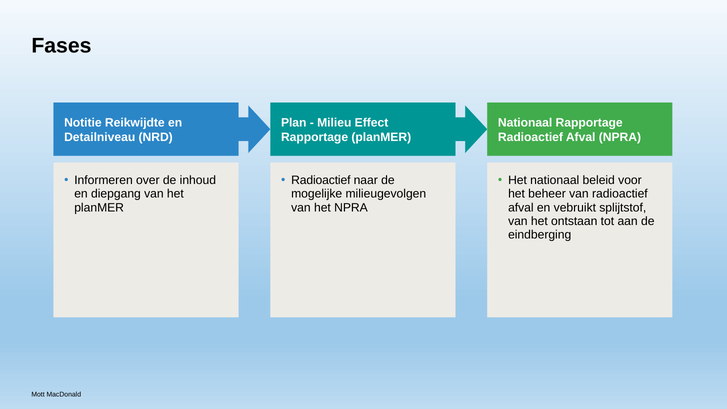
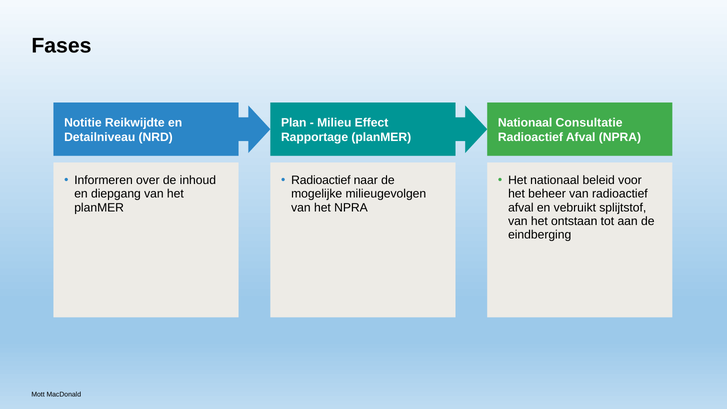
Nationaal Rapportage: Rapportage -> Consultatie
